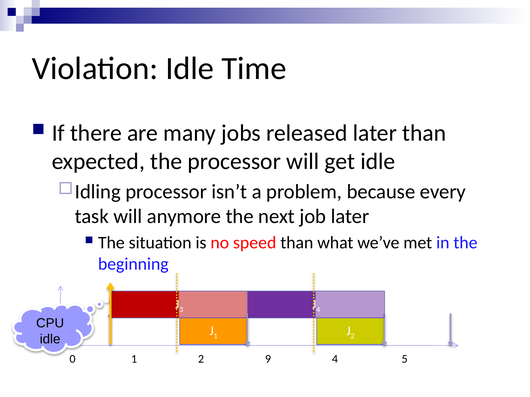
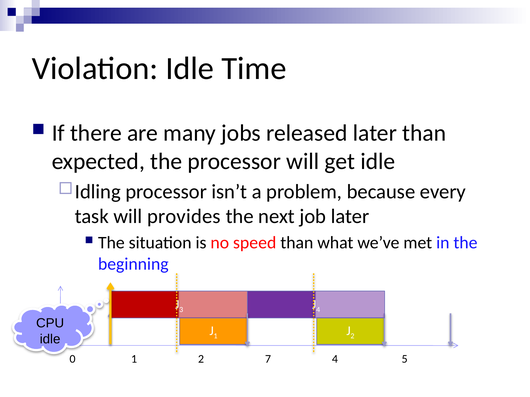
anymore: anymore -> provides
9: 9 -> 7
